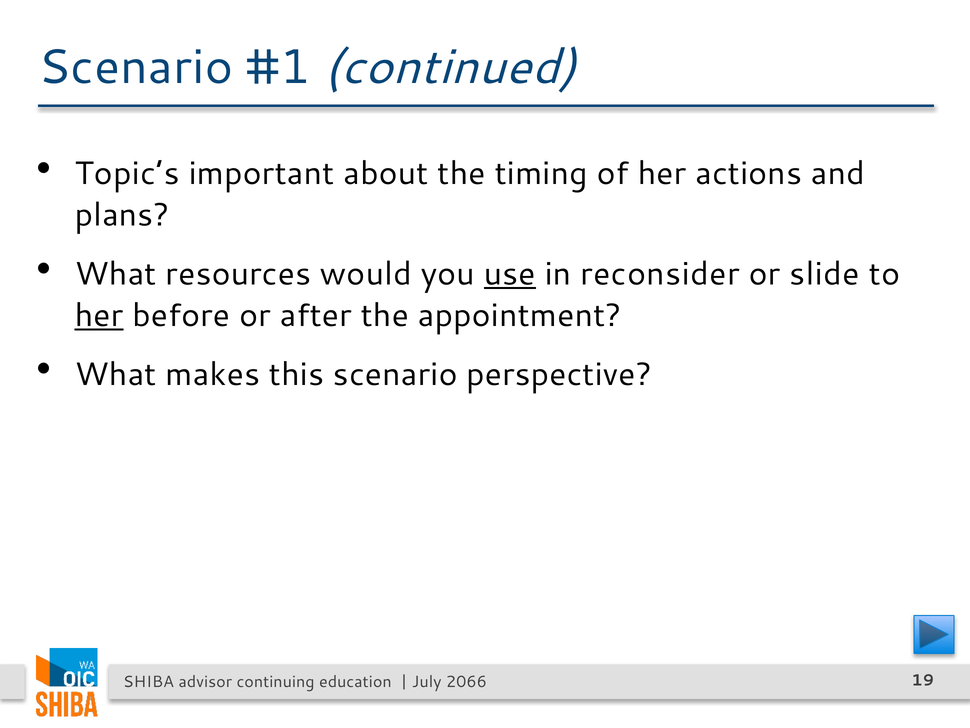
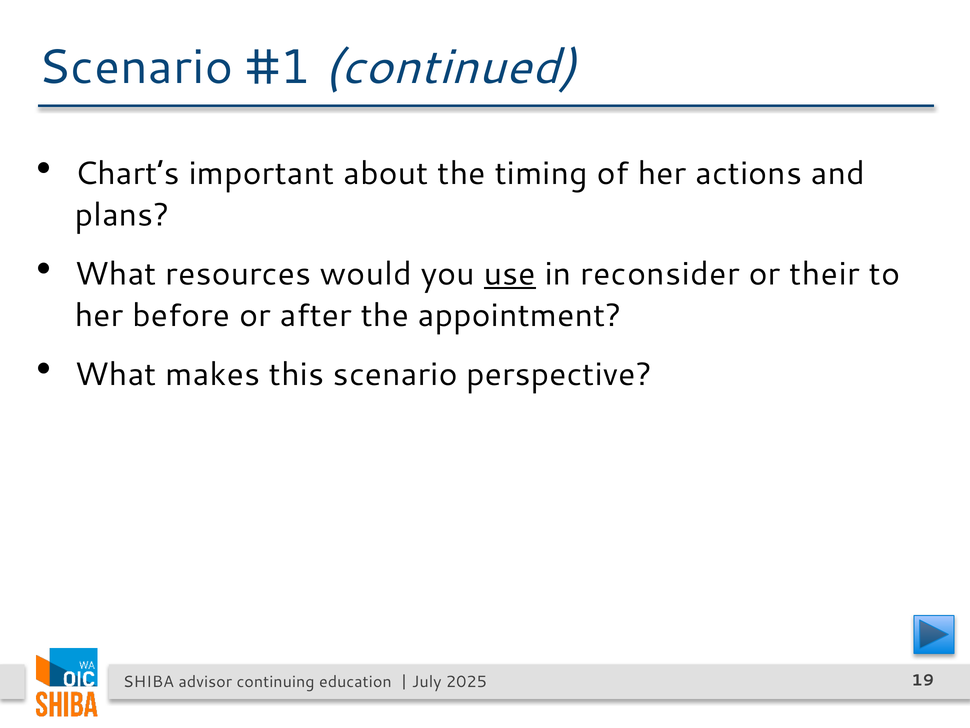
Topic’s: Topic’s -> Chart’s
slide: slide -> their
her at (99, 315) underline: present -> none
2066: 2066 -> 2025
